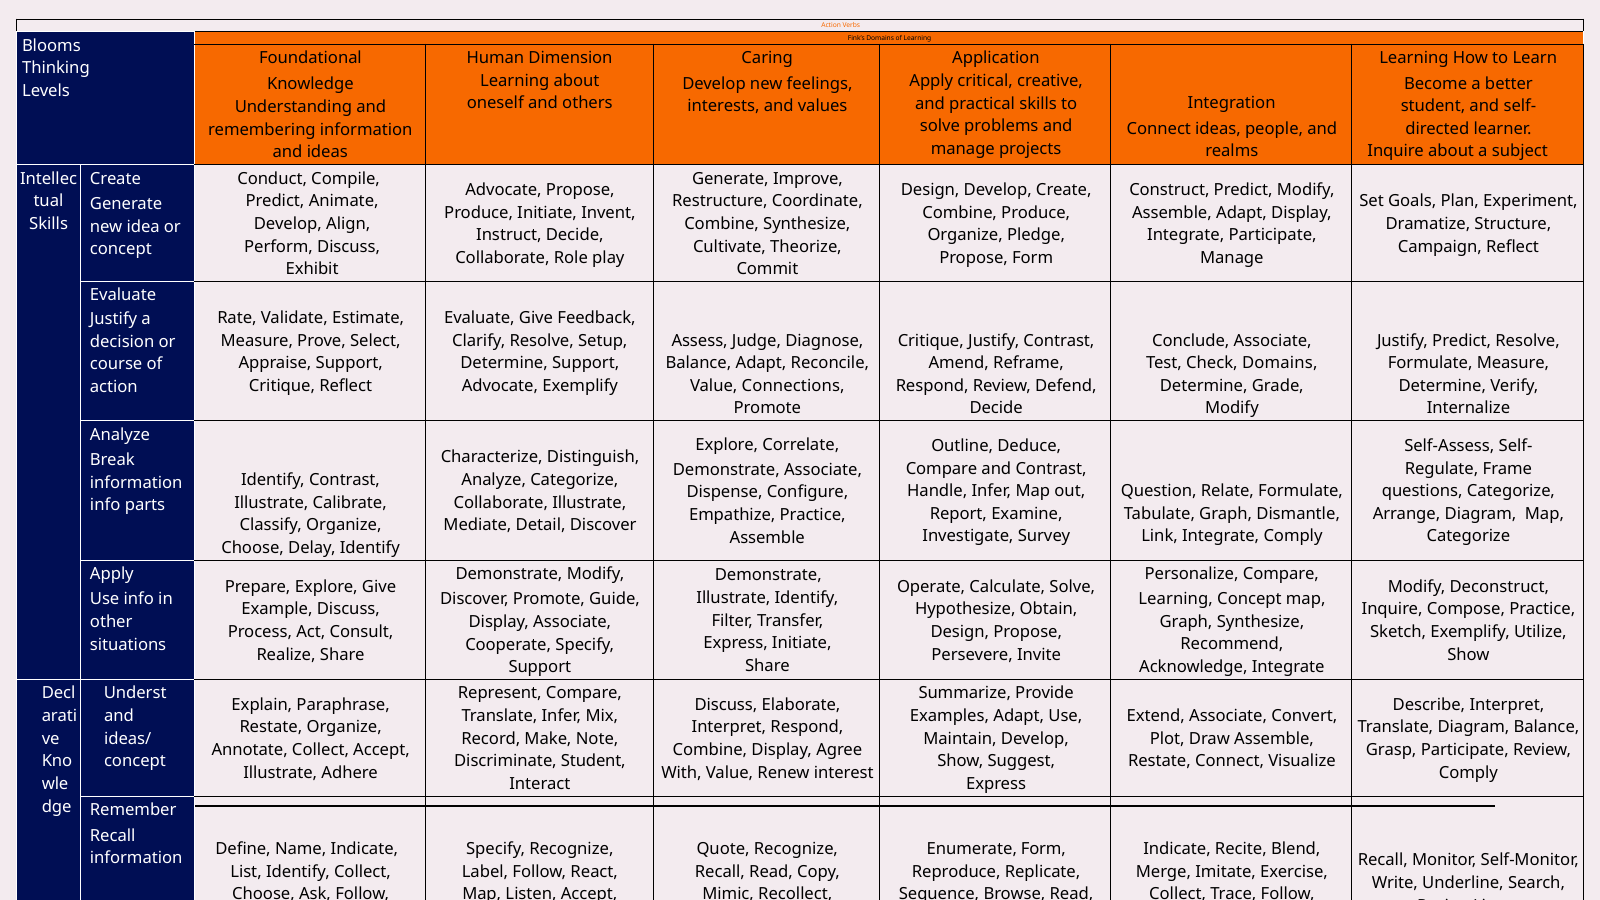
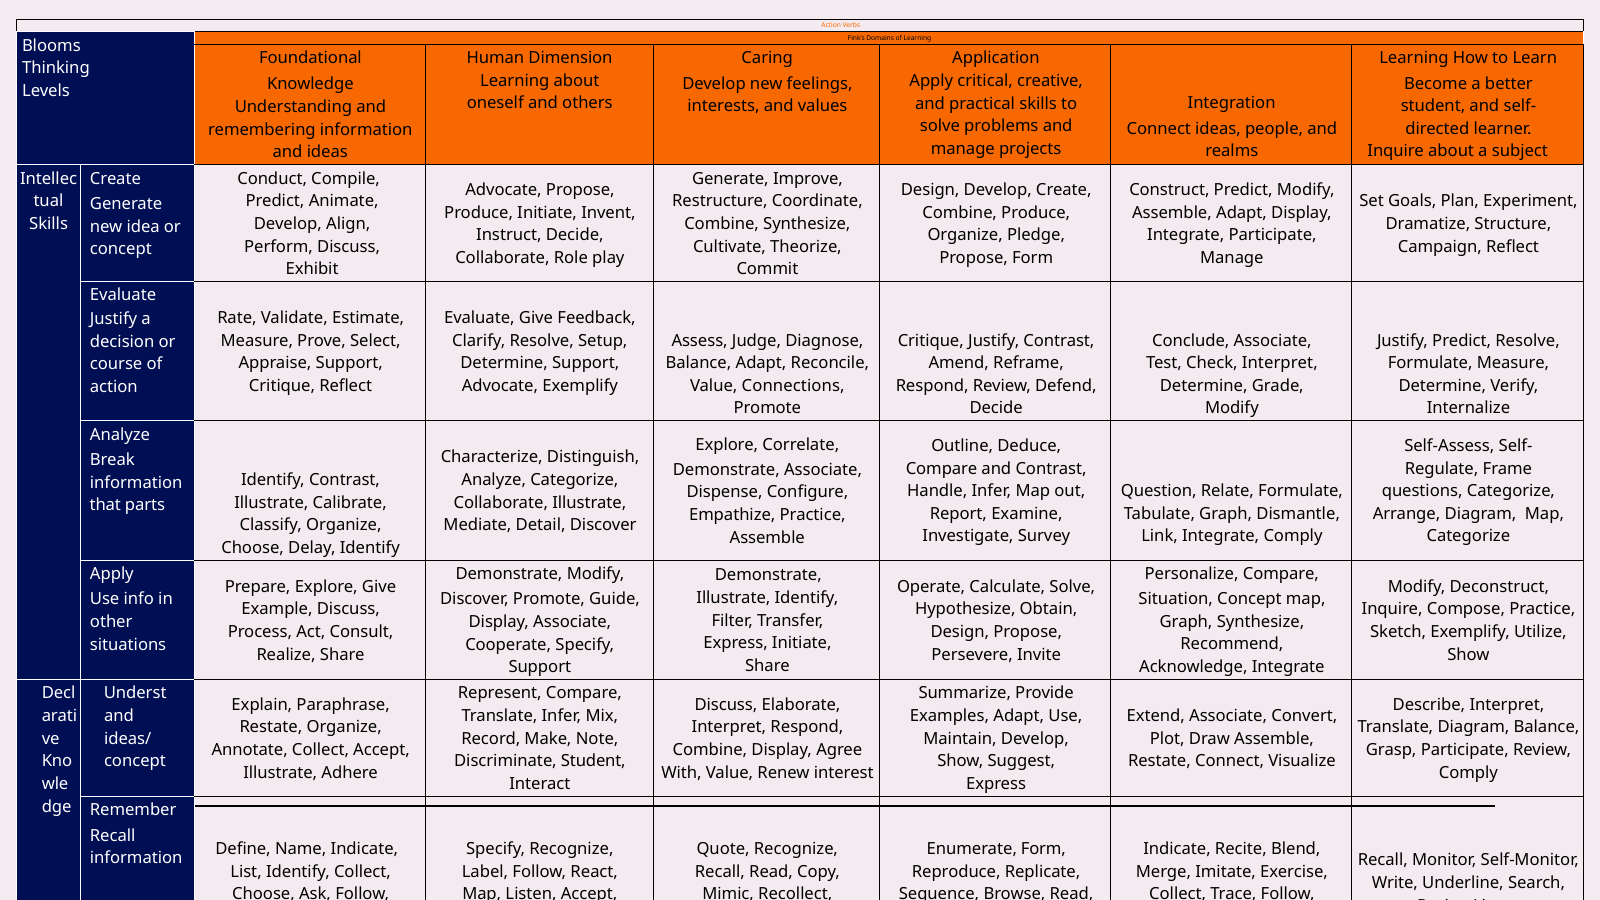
Check Domains: Domains -> Interpret
info at (105, 505): info -> that
Learning at (1176, 599): Learning -> Situation
